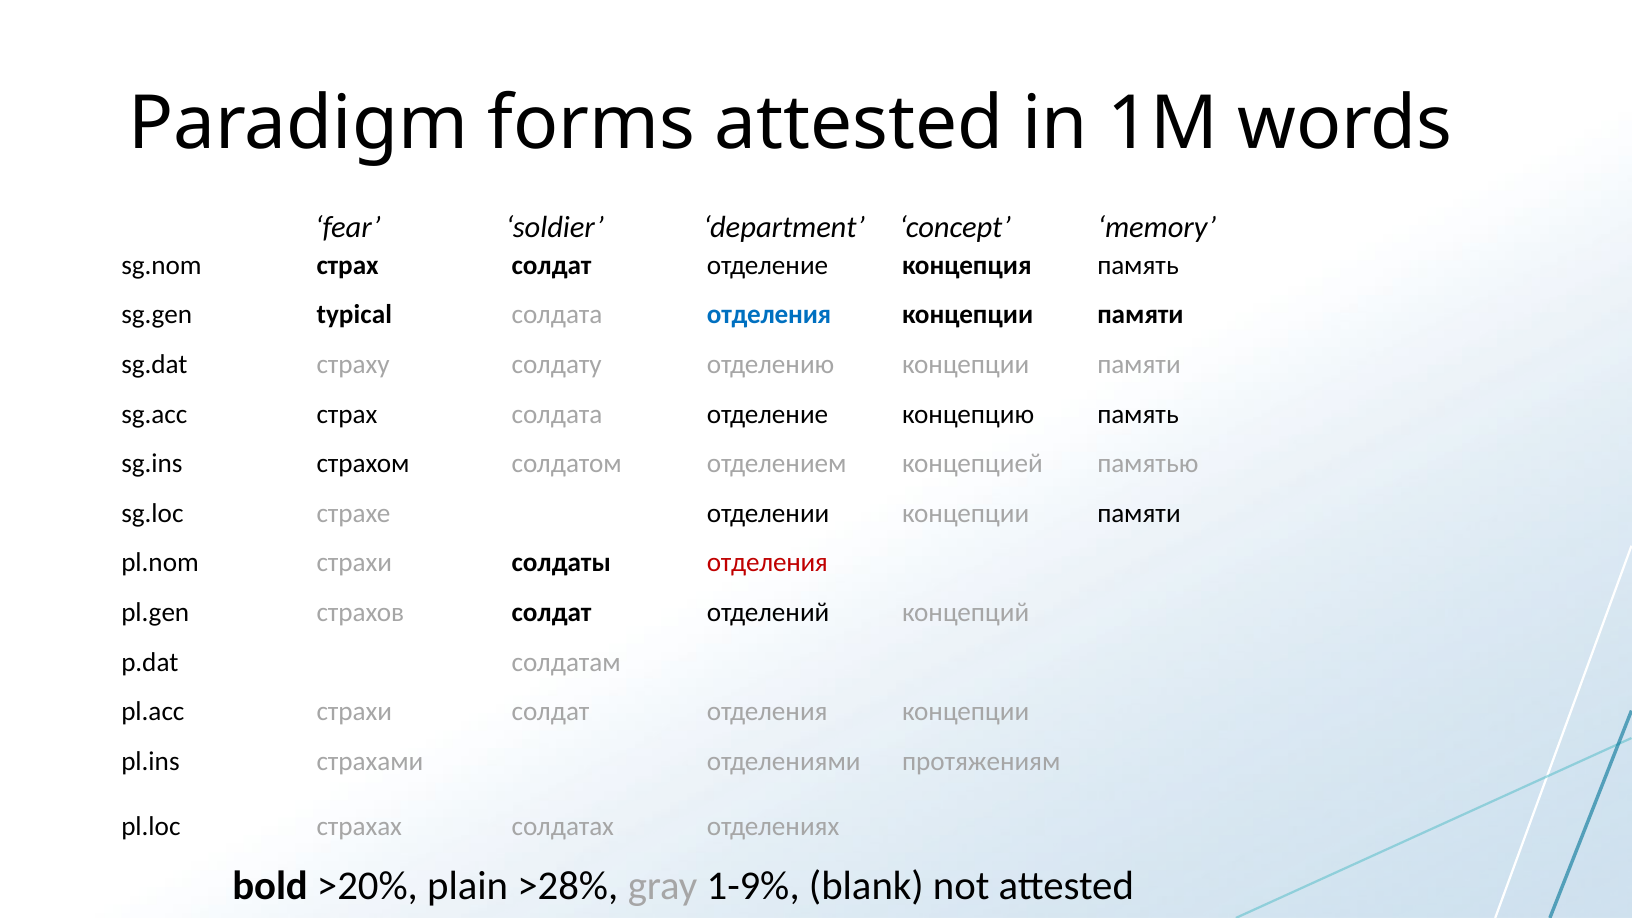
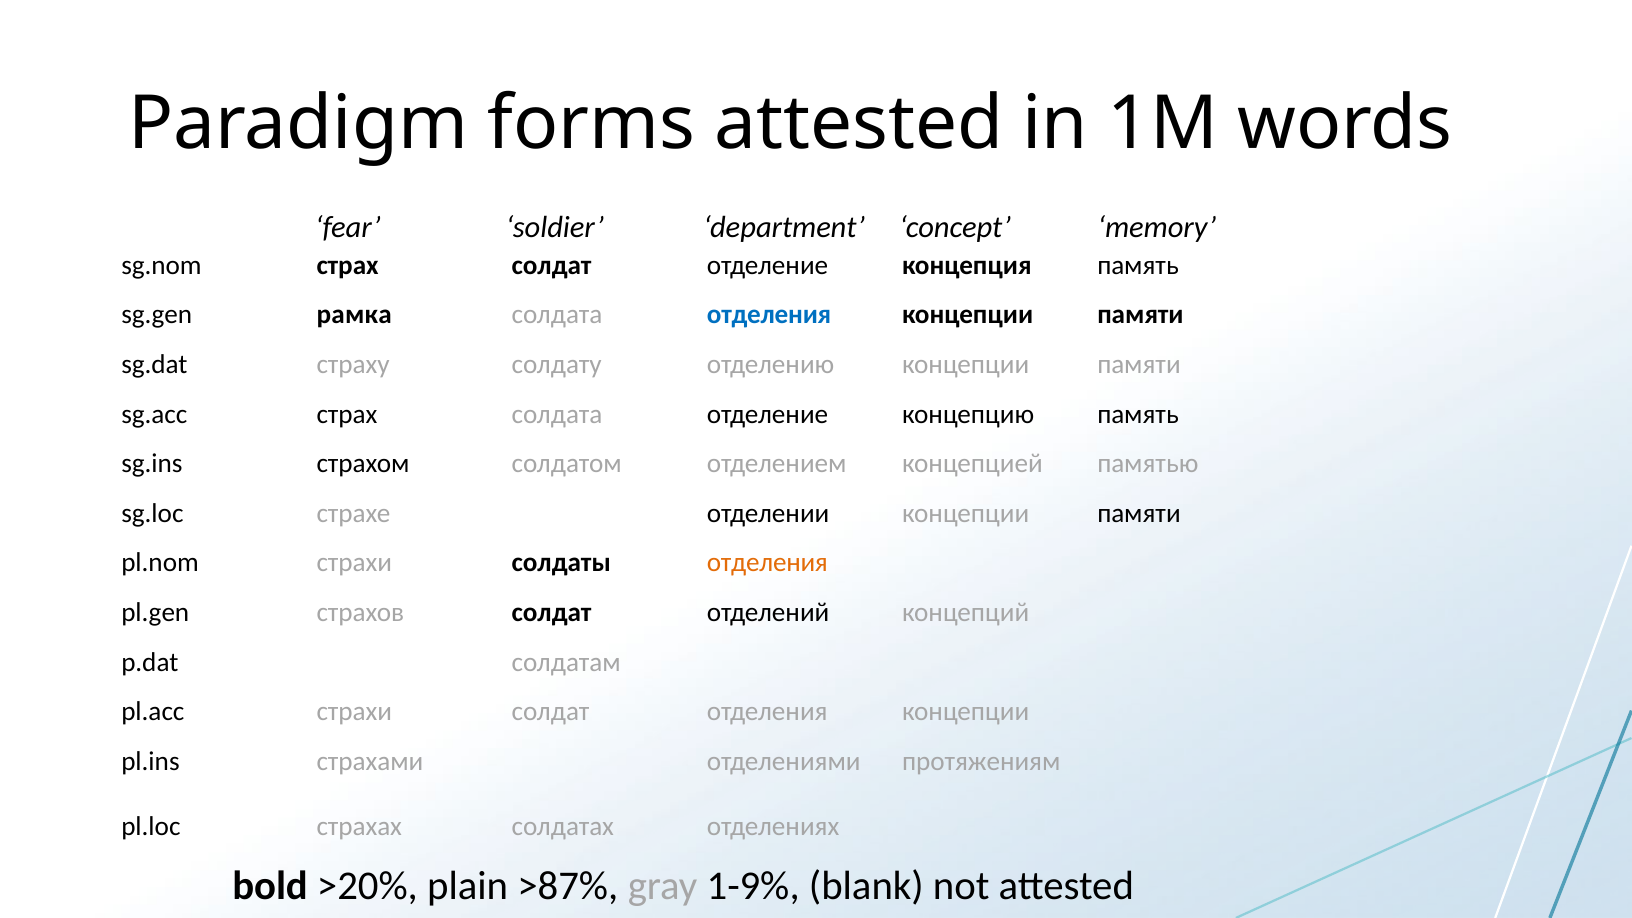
typical: typical -> рамка
отделения at (767, 563) colour: red -> orange
>28%: >28% -> >87%
